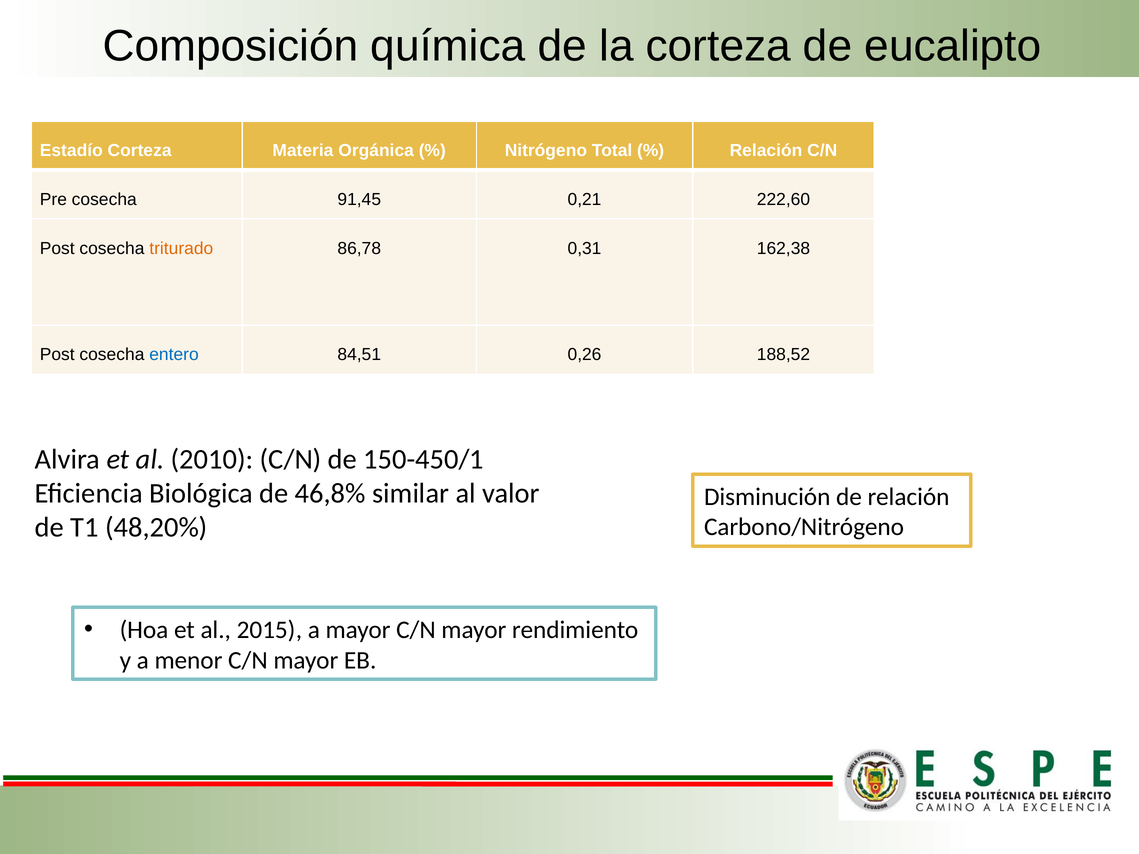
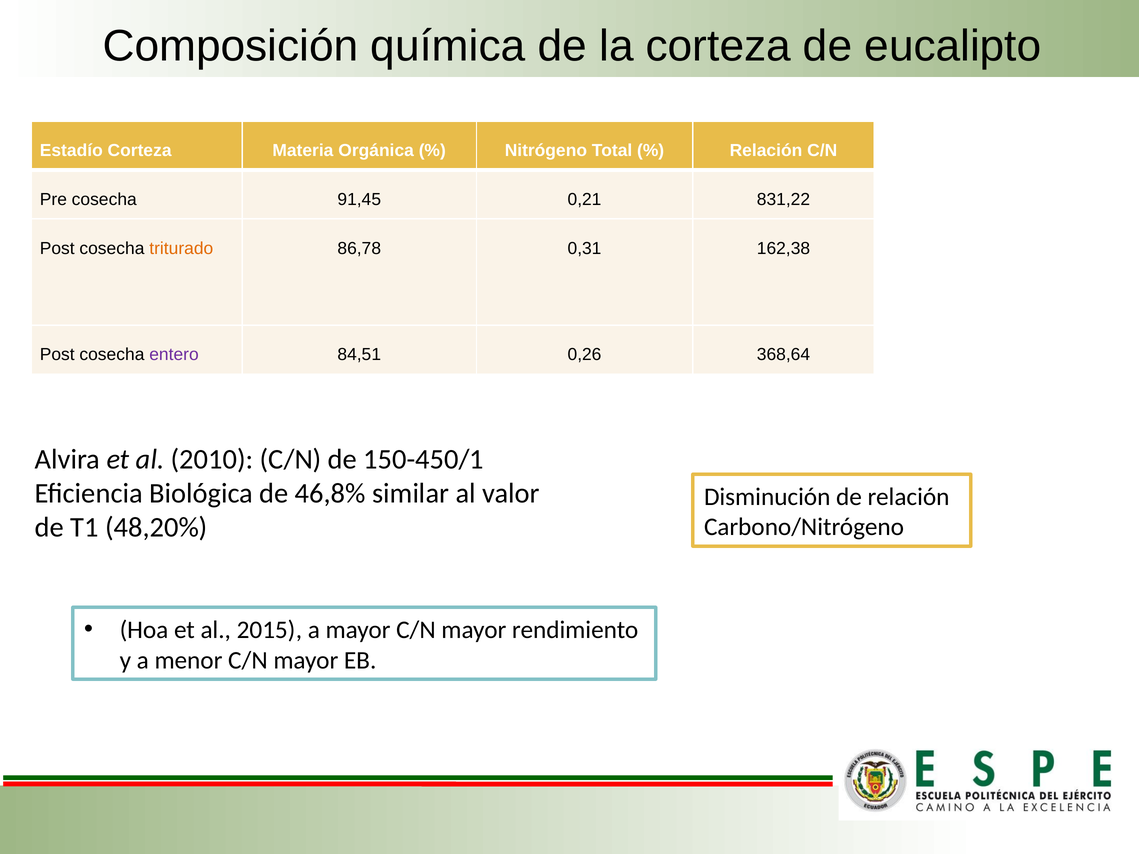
222,60: 222,60 -> 831,22
entero colour: blue -> purple
188,52: 188,52 -> 368,64
